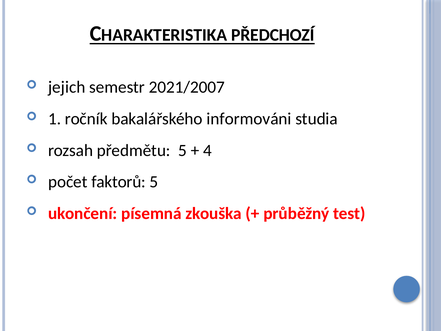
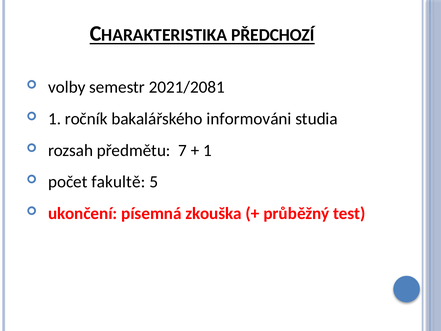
jejich: jejich -> volby
2021/2007: 2021/2007 -> 2021/2081
předmětu 5: 5 -> 7
4 at (208, 150): 4 -> 1
faktorů: faktorů -> fakultě
